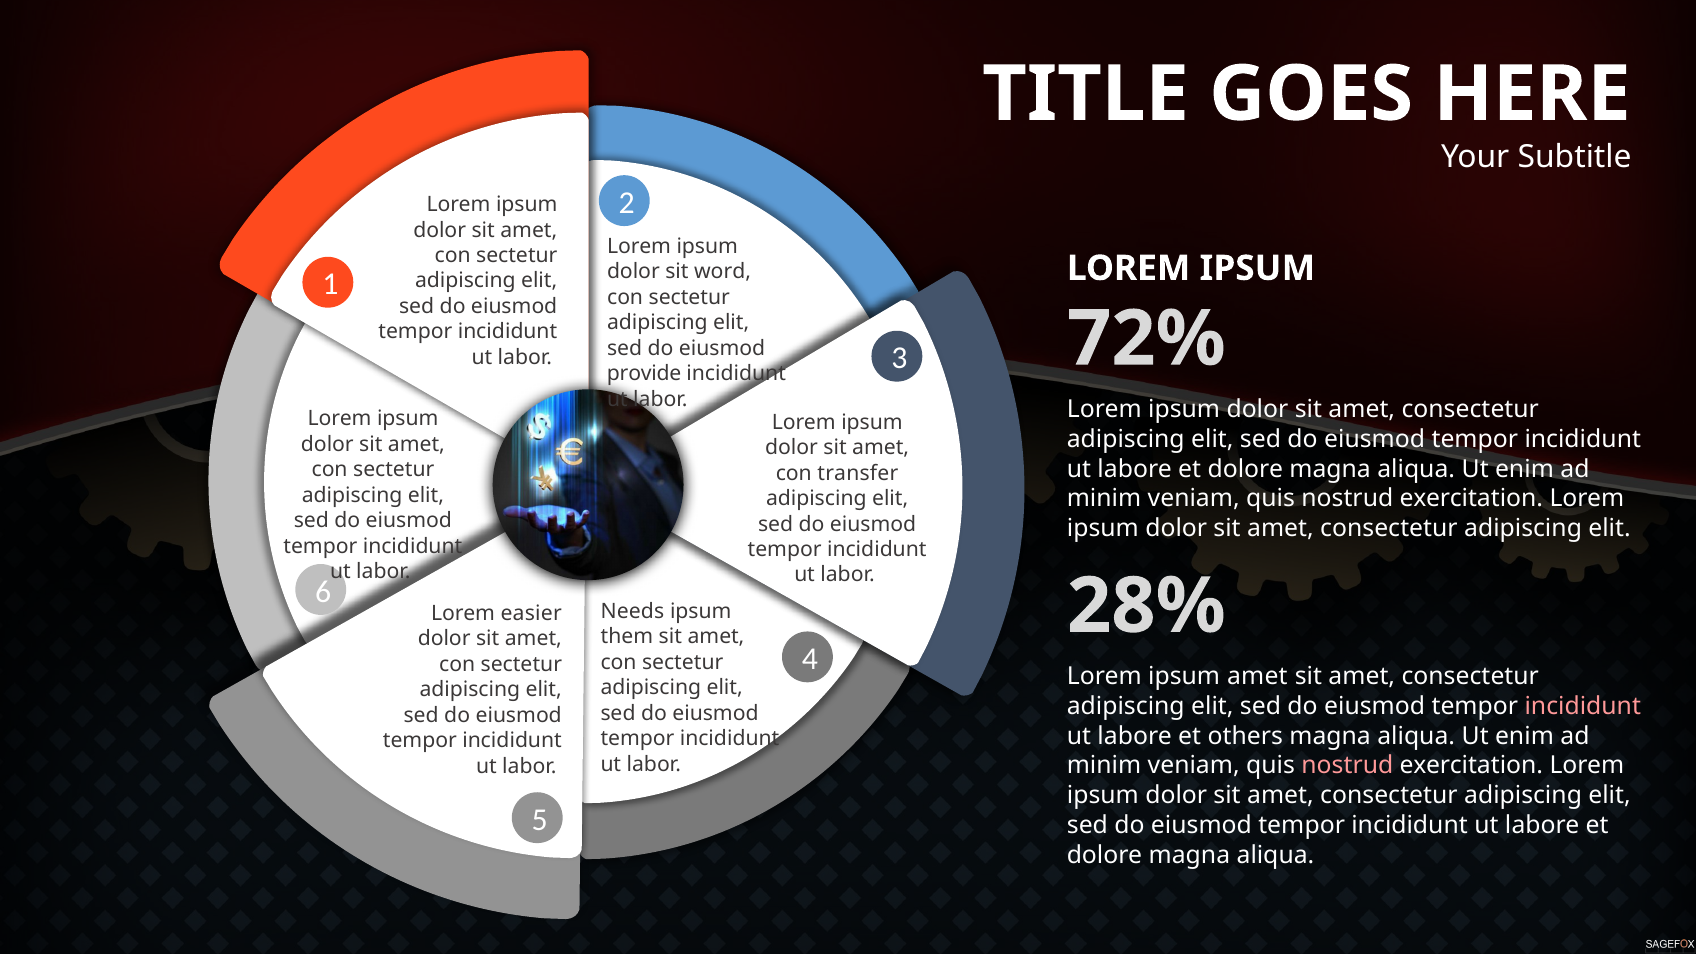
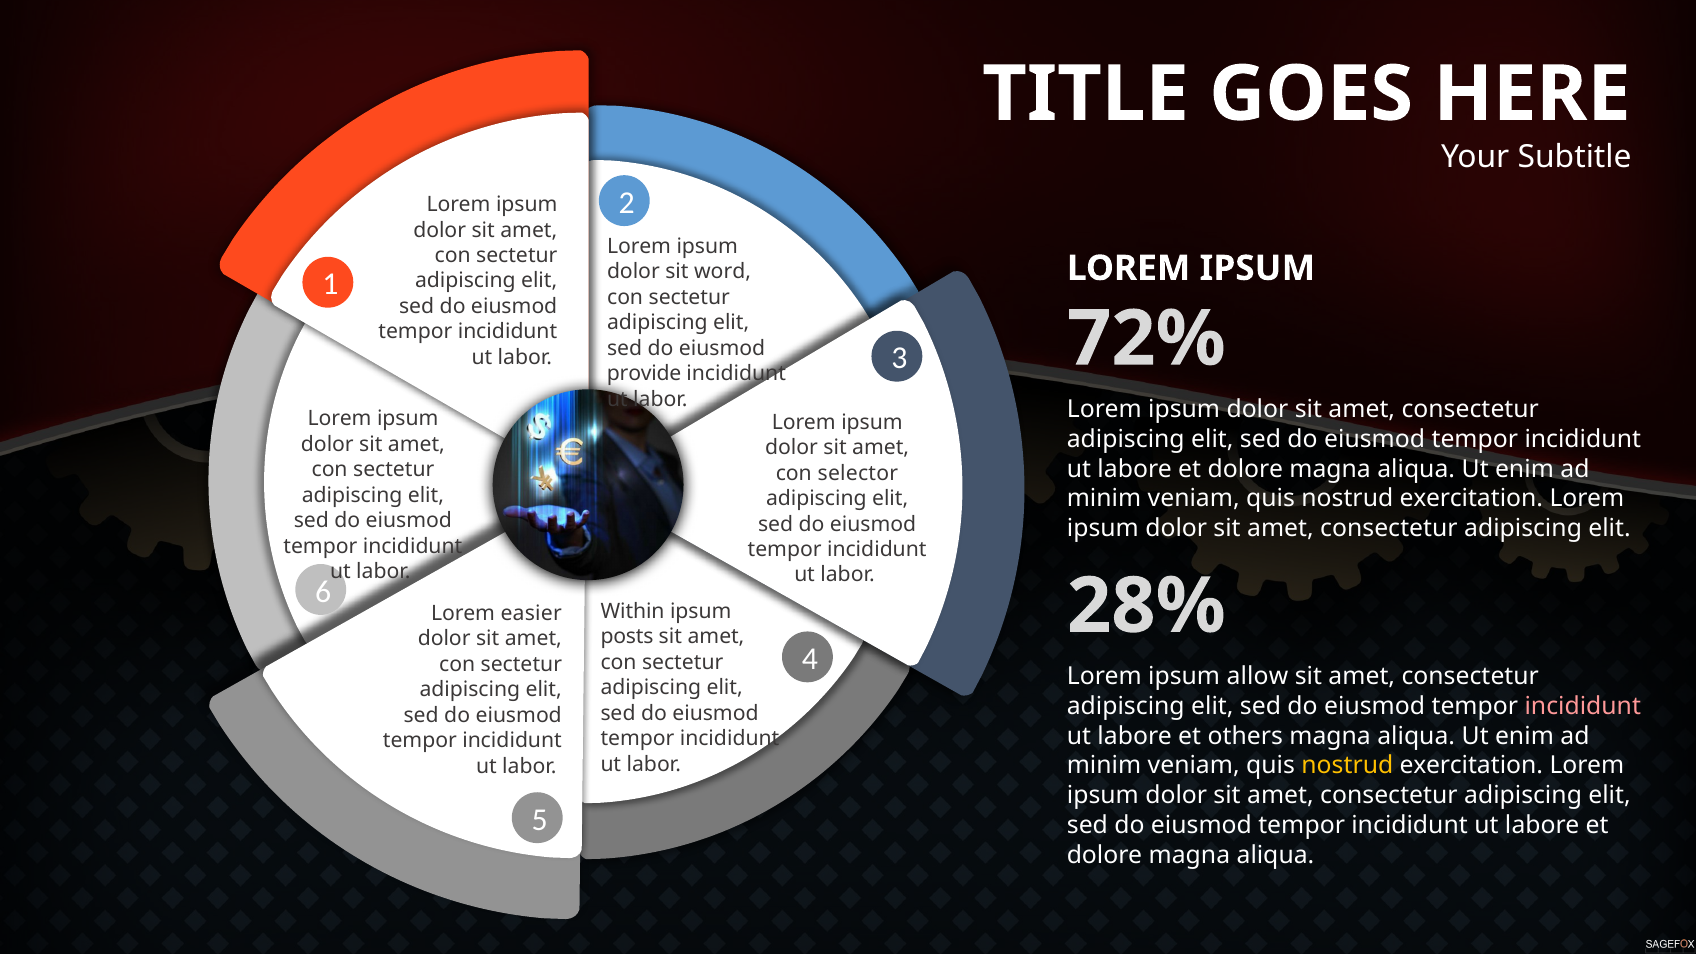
transfer: transfer -> selector
Needs: Needs -> Within
them: them -> posts
ipsum amet: amet -> allow
nostrud at (1347, 766) colour: pink -> yellow
